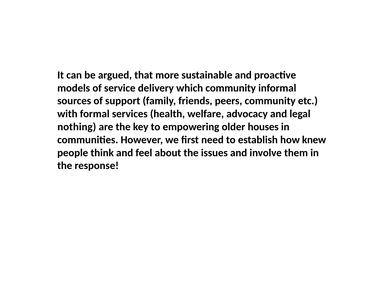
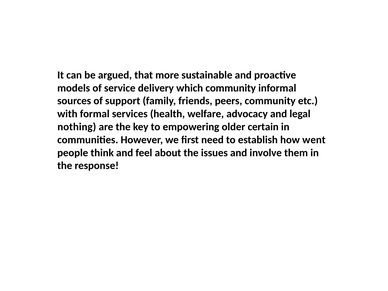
houses: houses -> certain
knew: knew -> went
